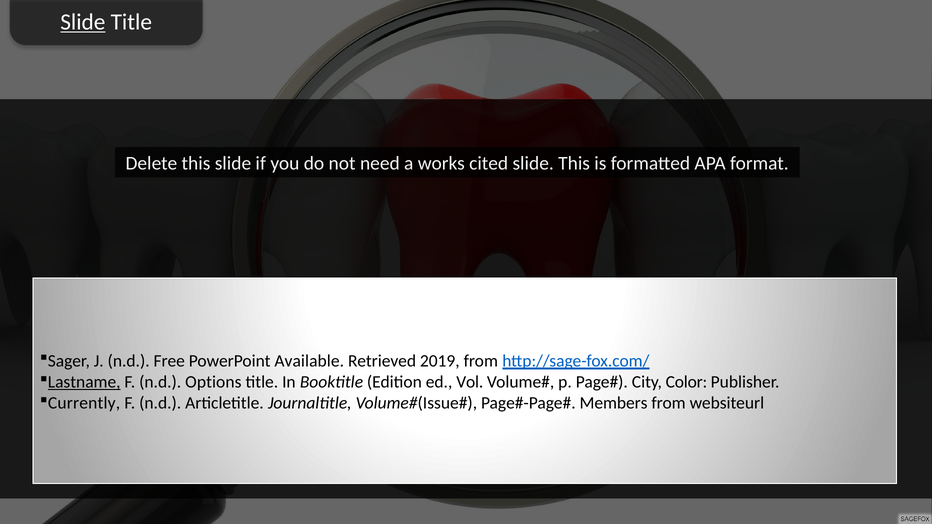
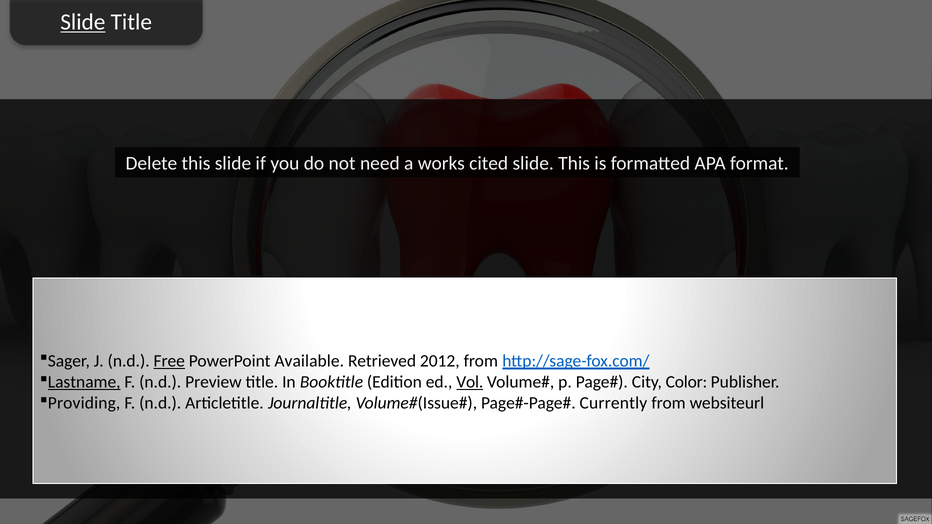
Free underline: none -> present
2019: 2019 -> 2012
Options: Options -> Preview
Vol underline: none -> present
Currently: Currently -> Providing
Members: Members -> Currently
